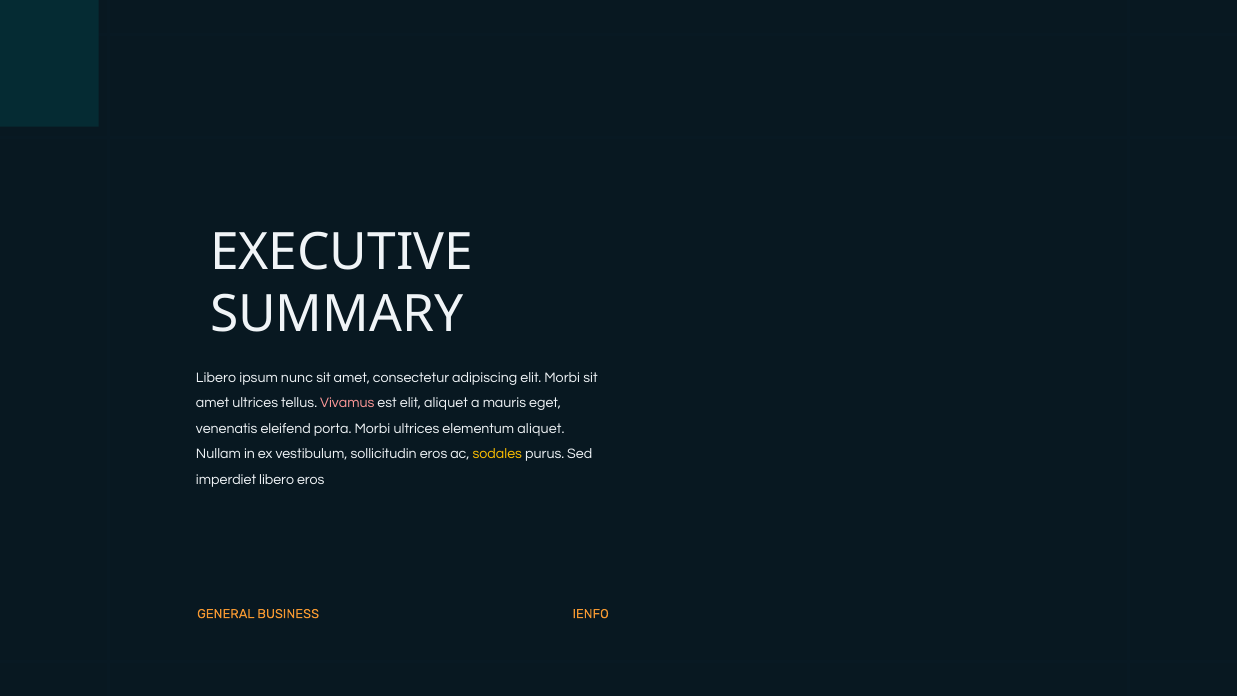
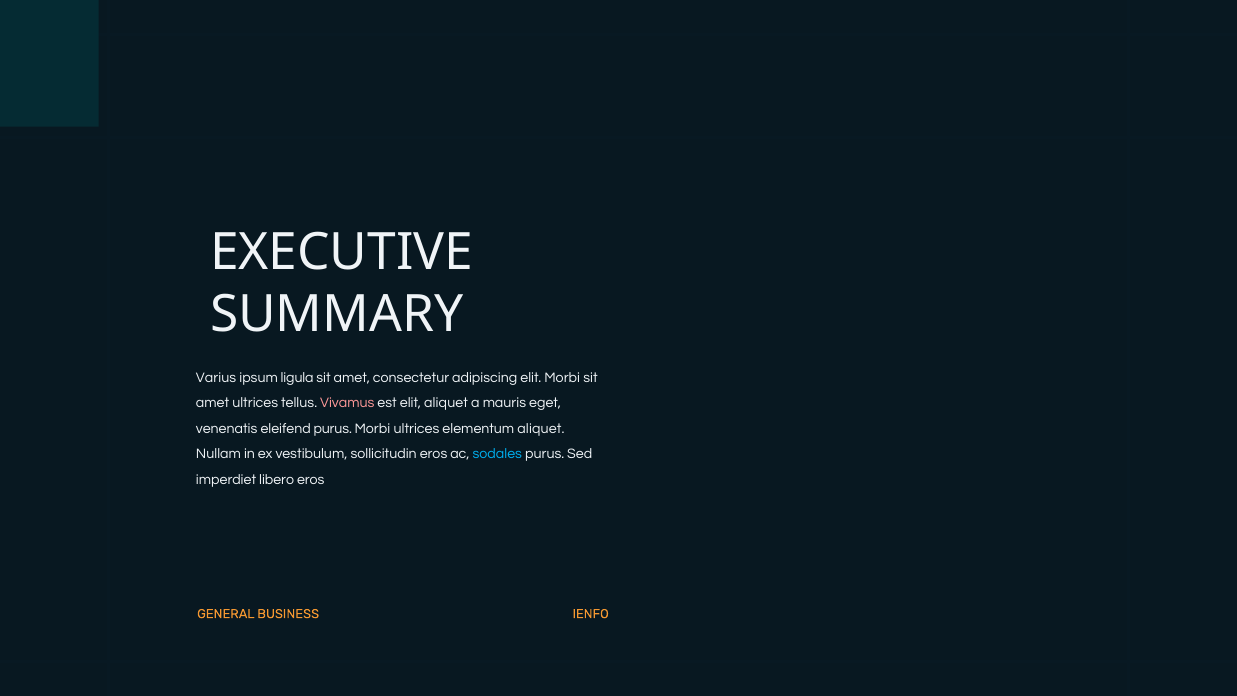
Libero at (216, 377): Libero -> Varius
nunc: nunc -> ligula
eleifend porta: porta -> purus
sodales colour: yellow -> light blue
